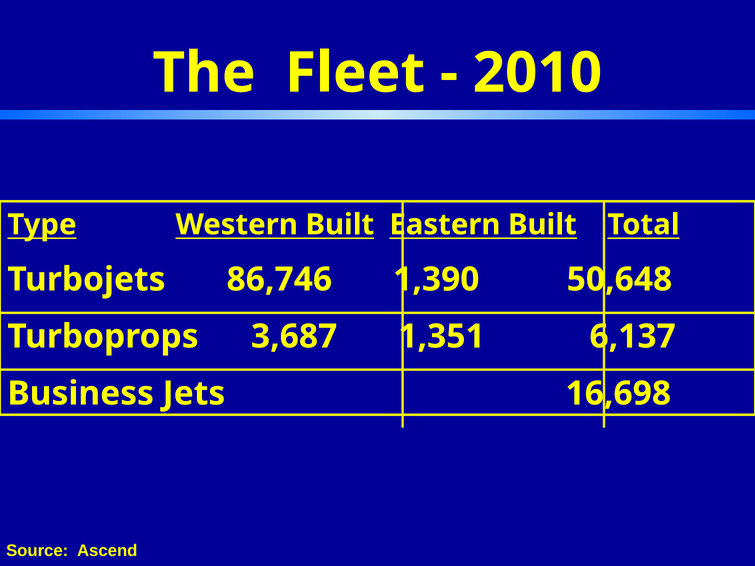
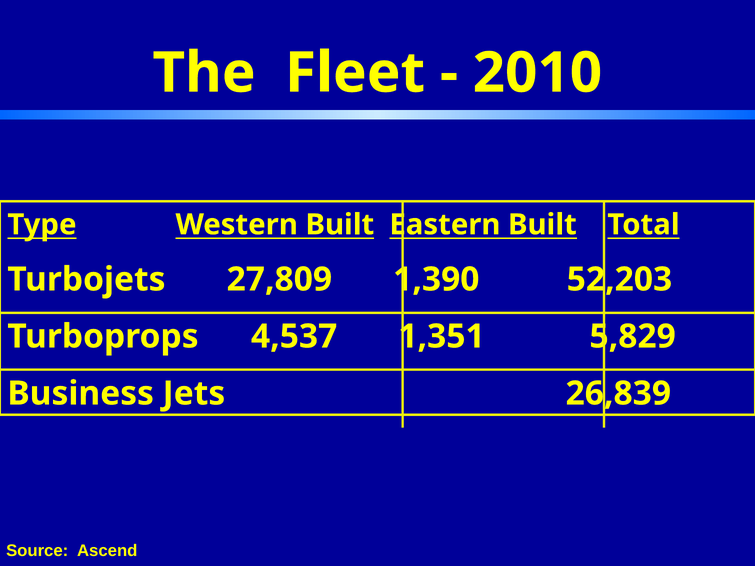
86,746: 86,746 -> 27,809
50,648: 50,648 -> 52,203
3,687: 3,687 -> 4,537
6,137: 6,137 -> 5,829
16,698: 16,698 -> 26,839
